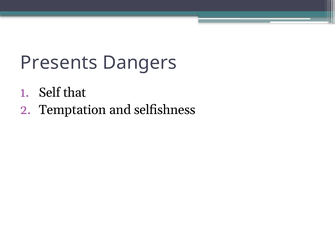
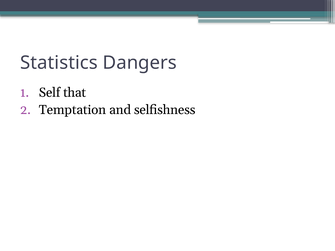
Presents: Presents -> Statistics
